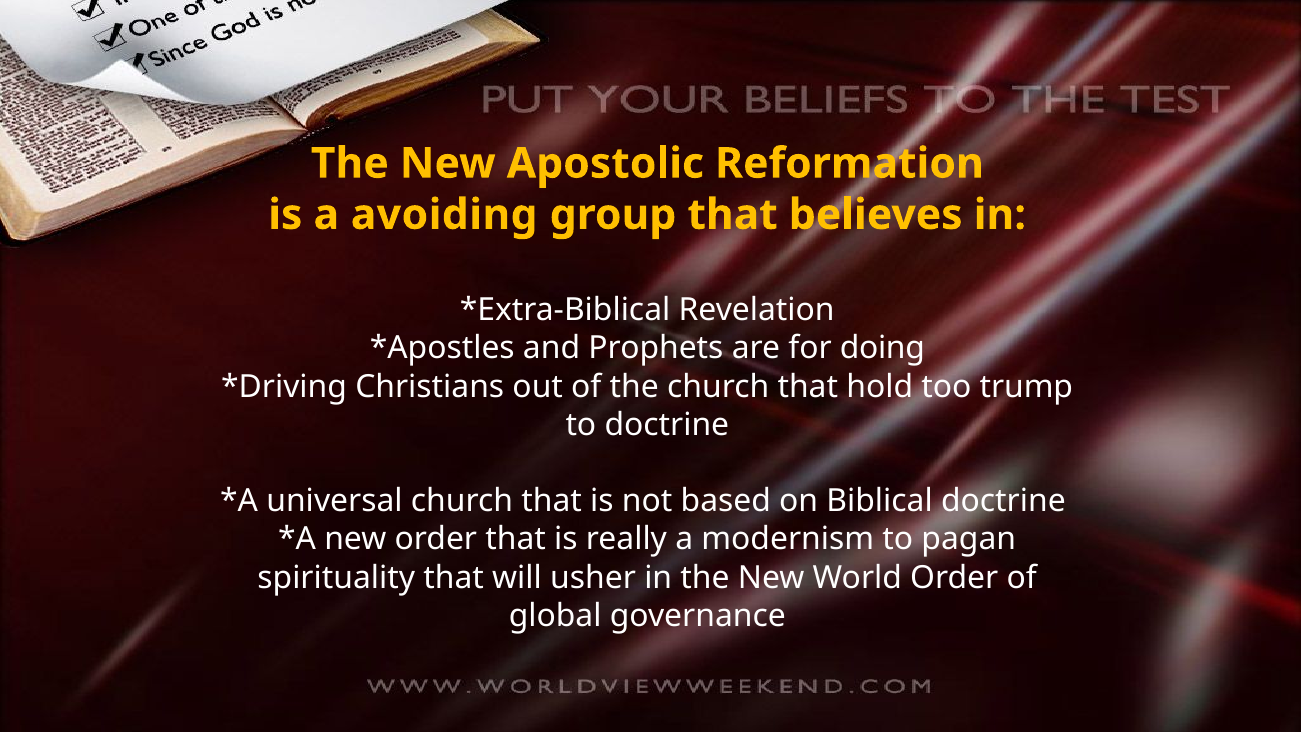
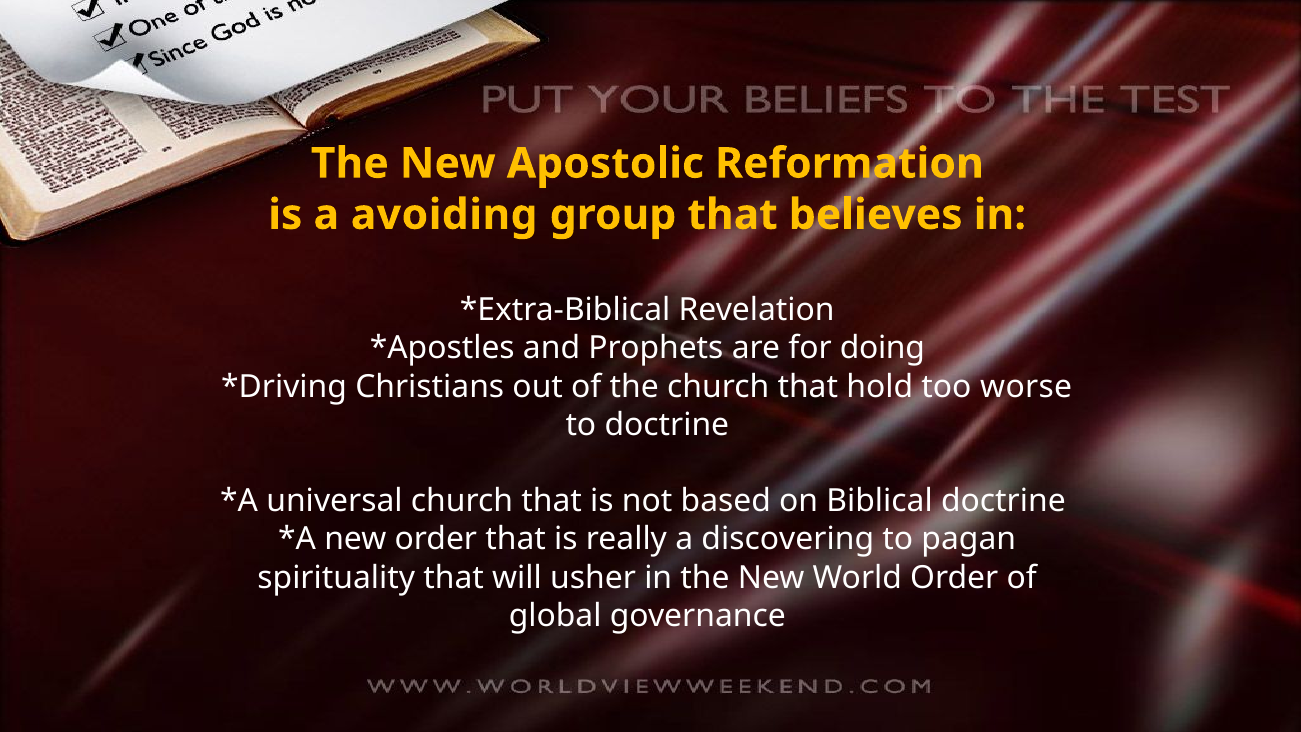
trump: trump -> worse
modernism: modernism -> discovering
